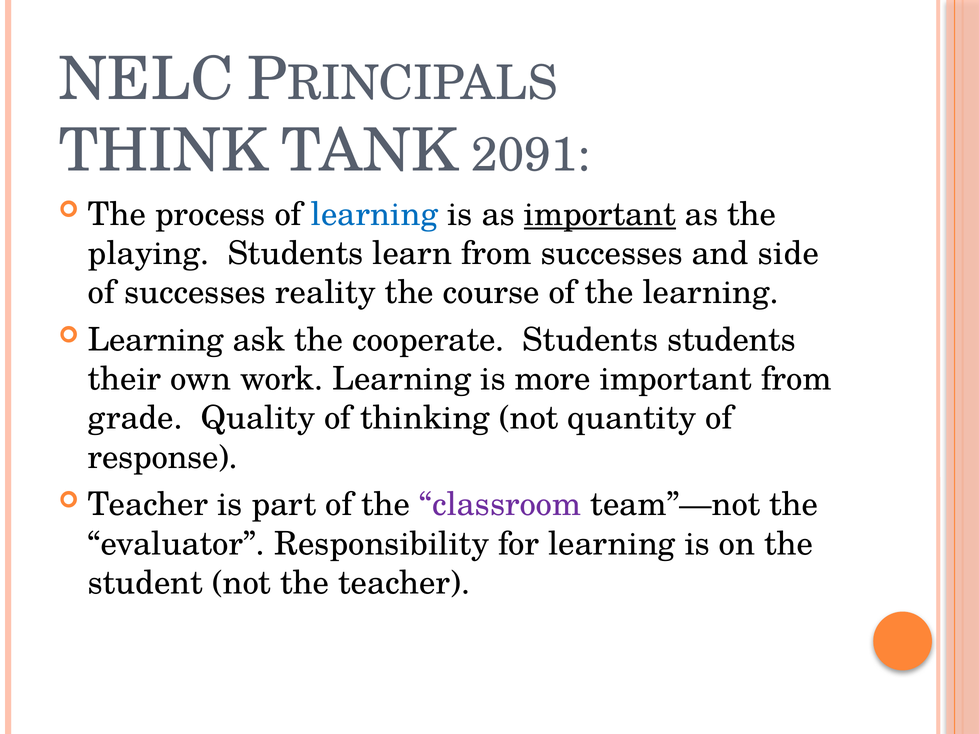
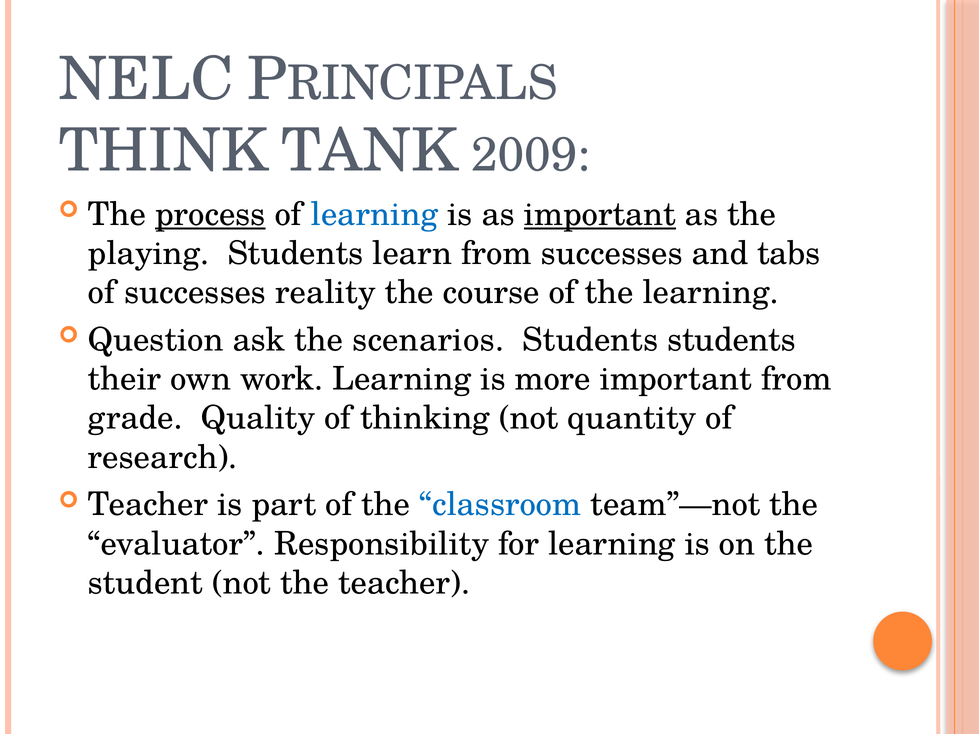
2091: 2091 -> 2009
process underline: none -> present
side: side -> tabs
Learning at (156, 340): Learning -> Question
cooperate: cooperate -> scenarios
response: response -> research
classroom colour: purple -> blue
